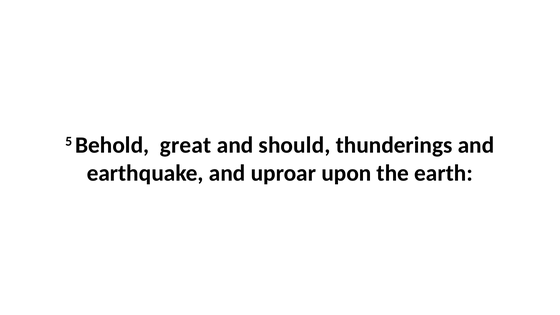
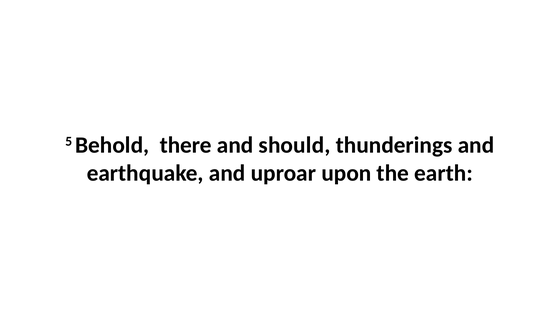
great: great -> there
